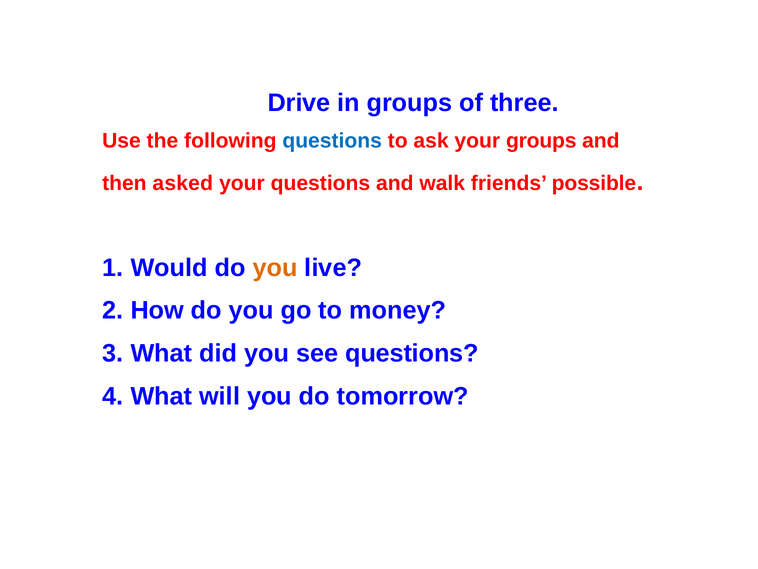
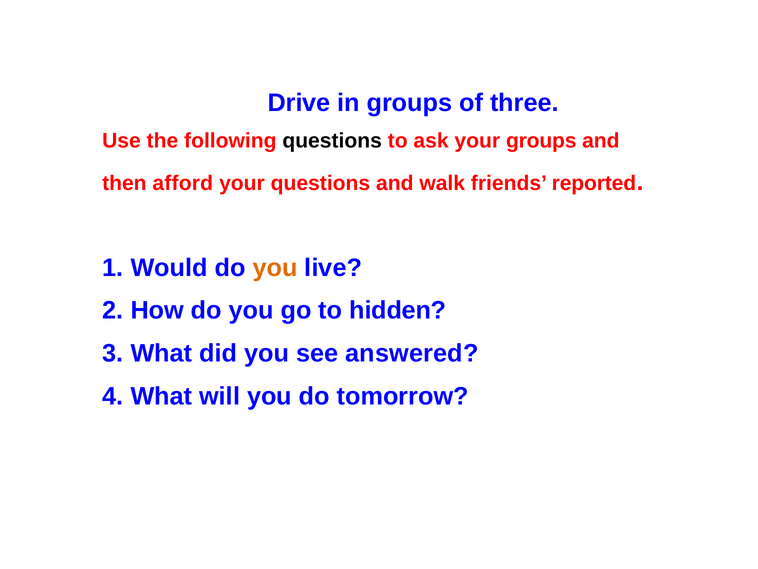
questions at (332, 141) colour: blue -> black
asked: asked -> afford
possible: possible -> reported
money: money -> hidden
see questions: questions -> answered
